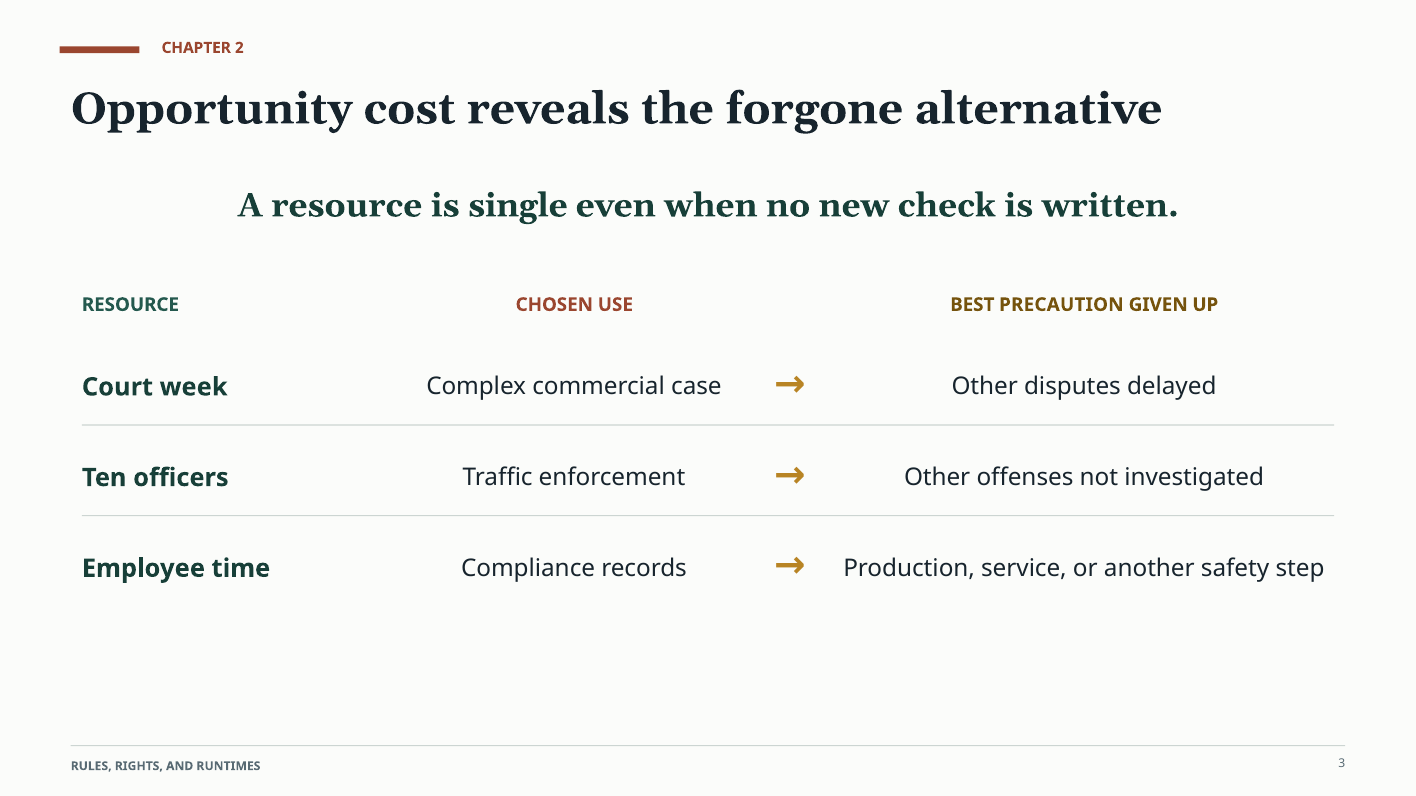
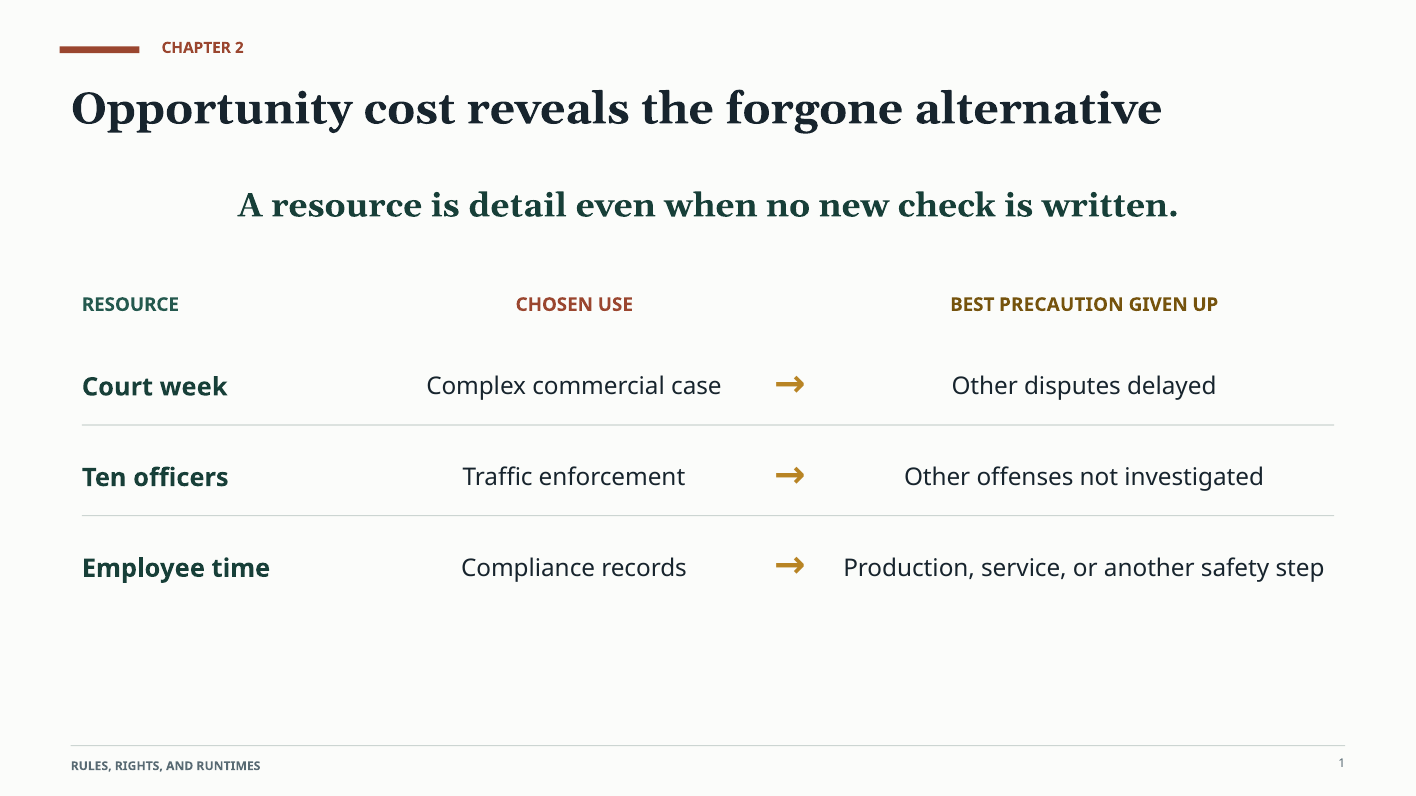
single: single -> detail
3: 3 -> 1
